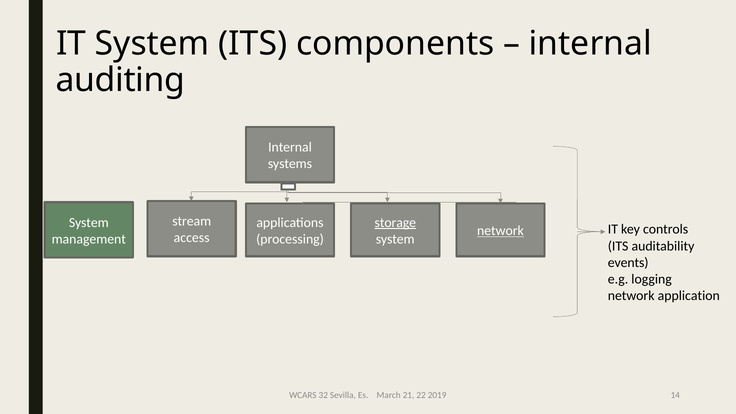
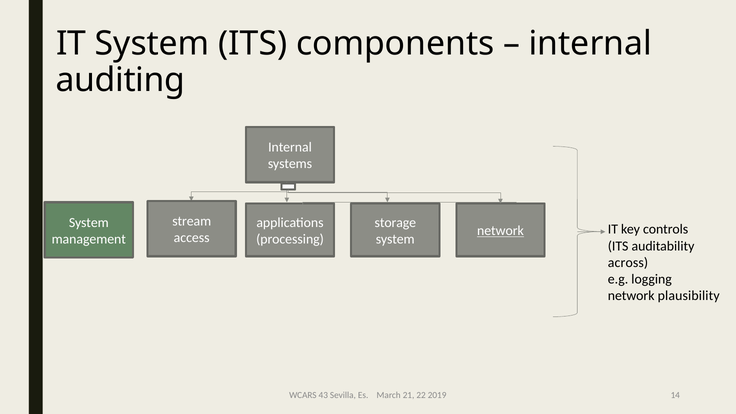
storage underline: present -> none
events: events -> across
application: application -> plausibility
32: 32 -> 43
